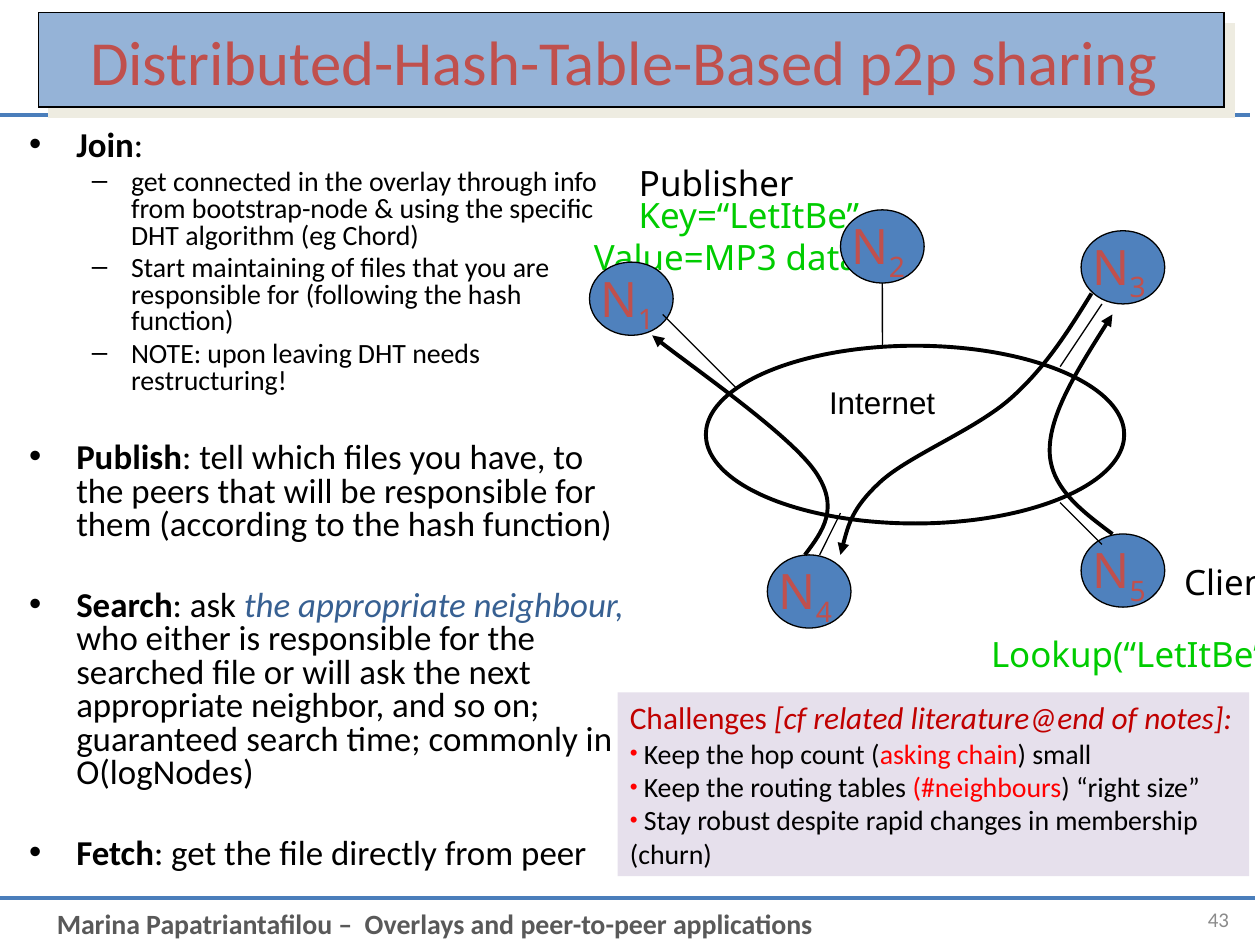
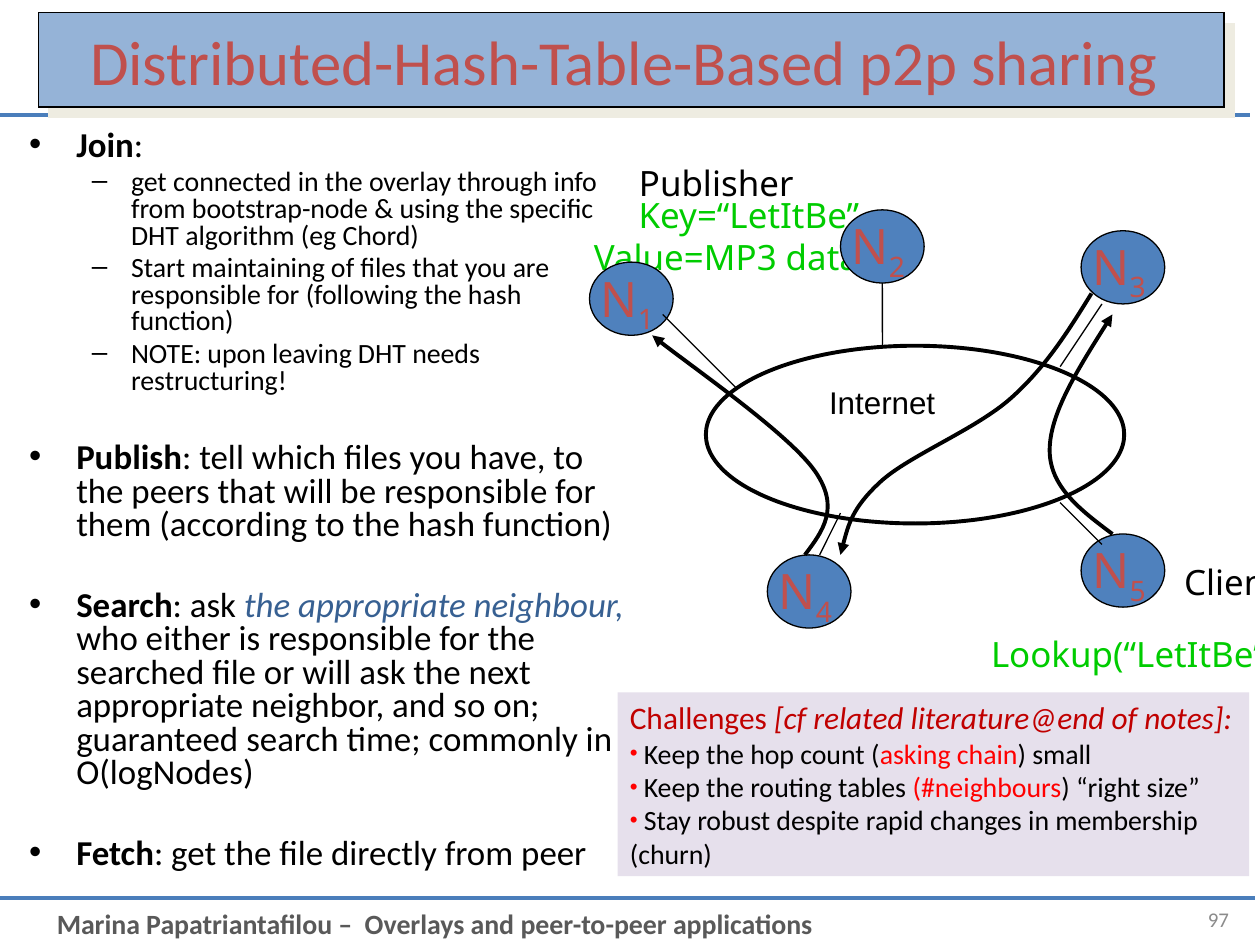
43: 43 -> 97
